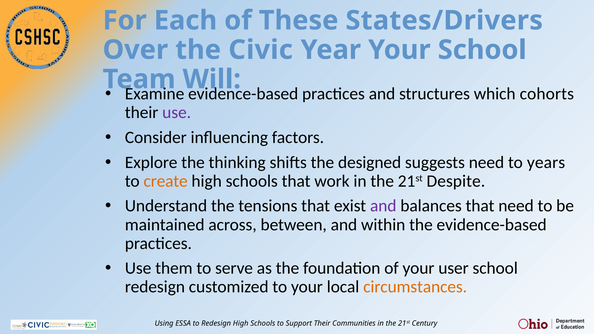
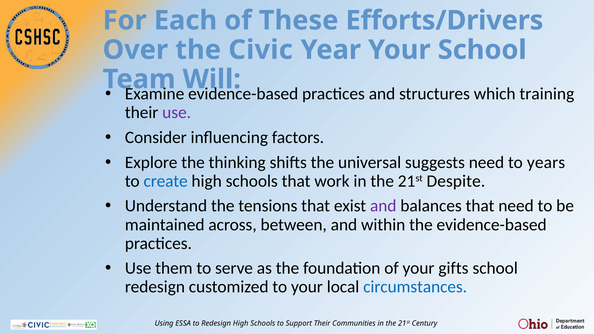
States/Drivers: States/Drivers -> Efforts/Drivers
cohorts: cohorts -> training
designed: designed -> universal
create colour: orange -> blue
user: user -> gifts
circumstances colour: orange -> blue
